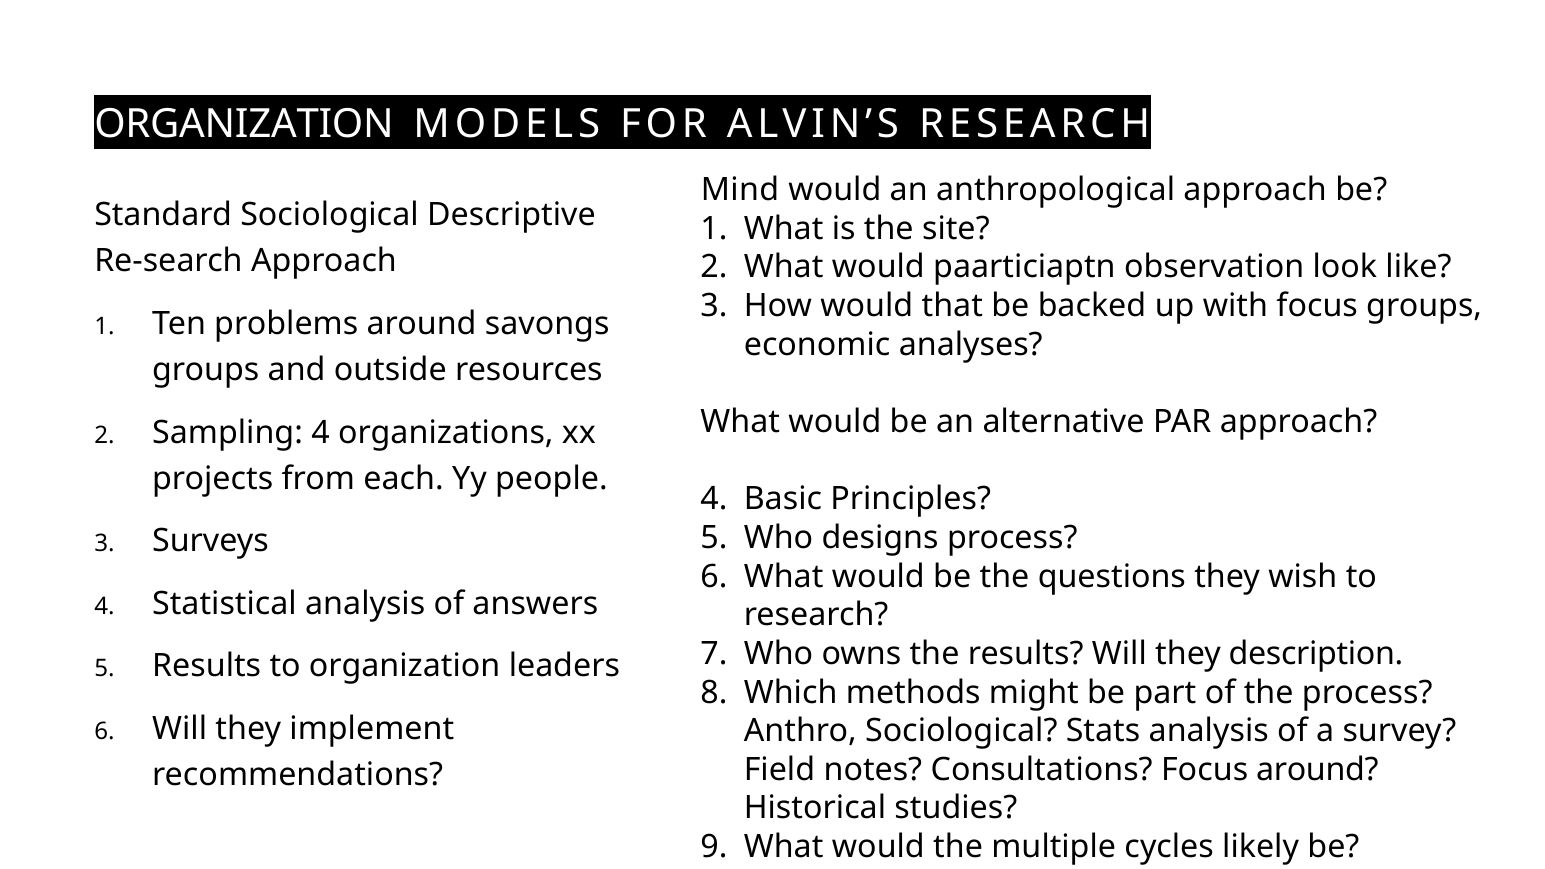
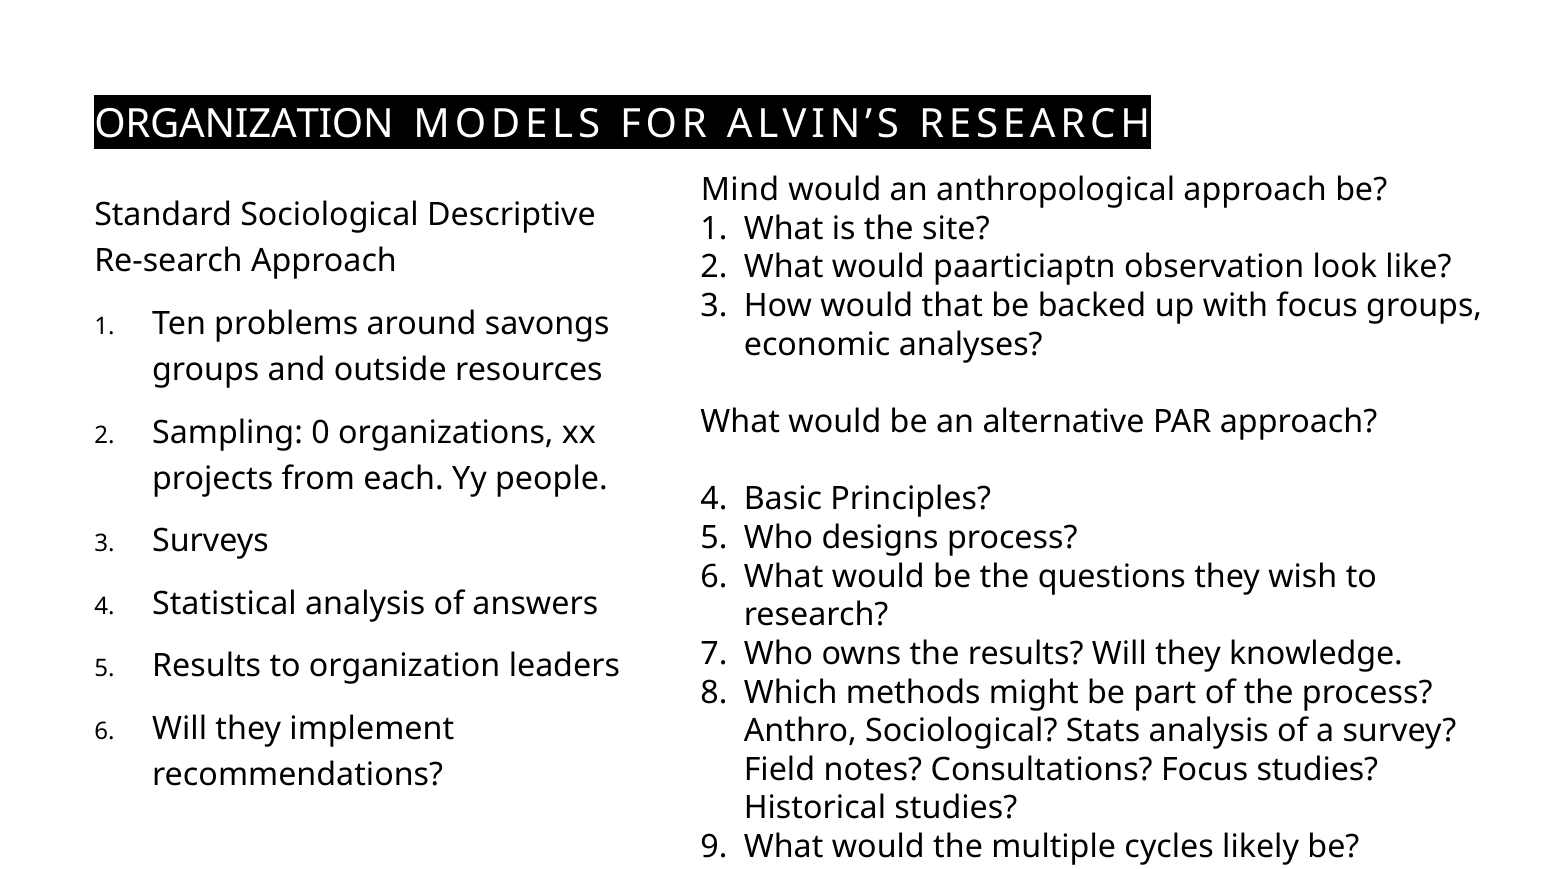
Sampling 4: 4 -> 0
description: description -> knowledge
Focus around: around -> studies
